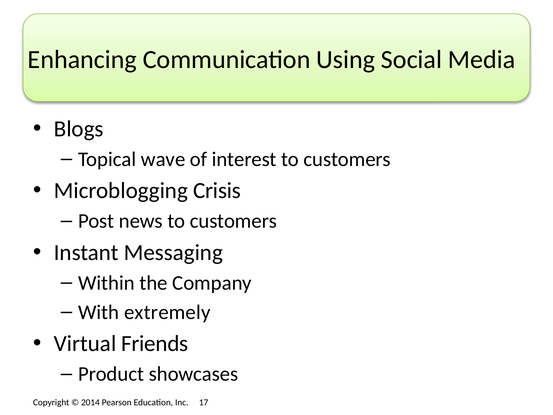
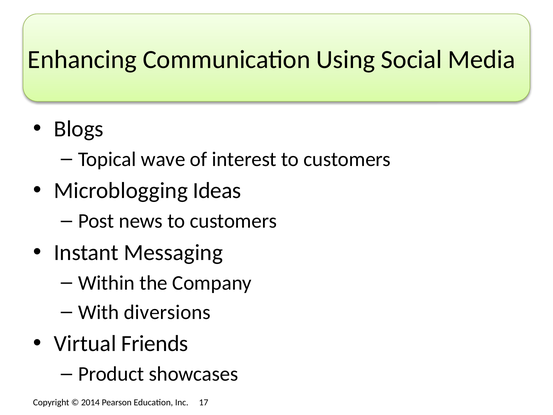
Crisis: Crisis -> Ideas
extremely: extremely -> diversions
